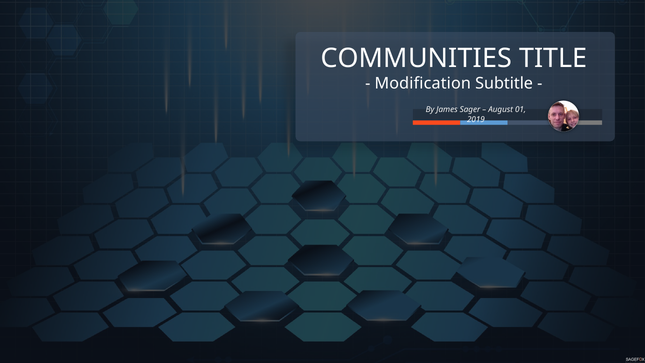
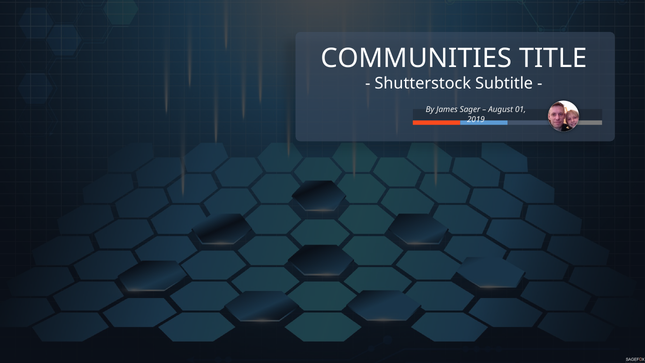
Modification: Modification -> Shutterstock
